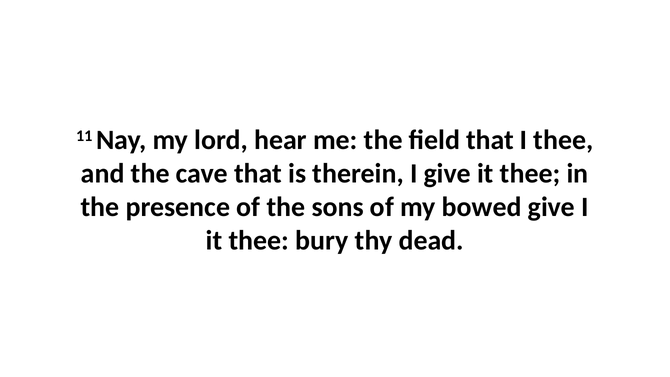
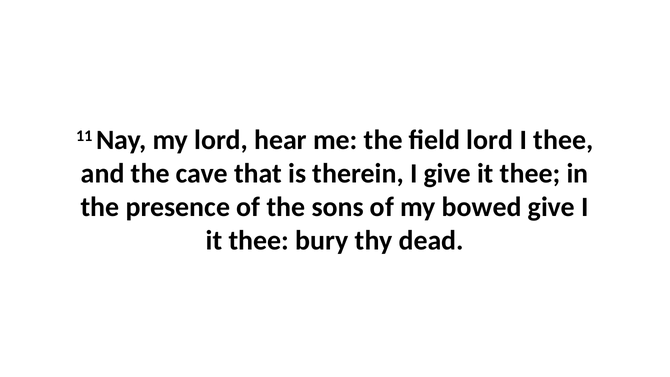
field that: that -> lord
